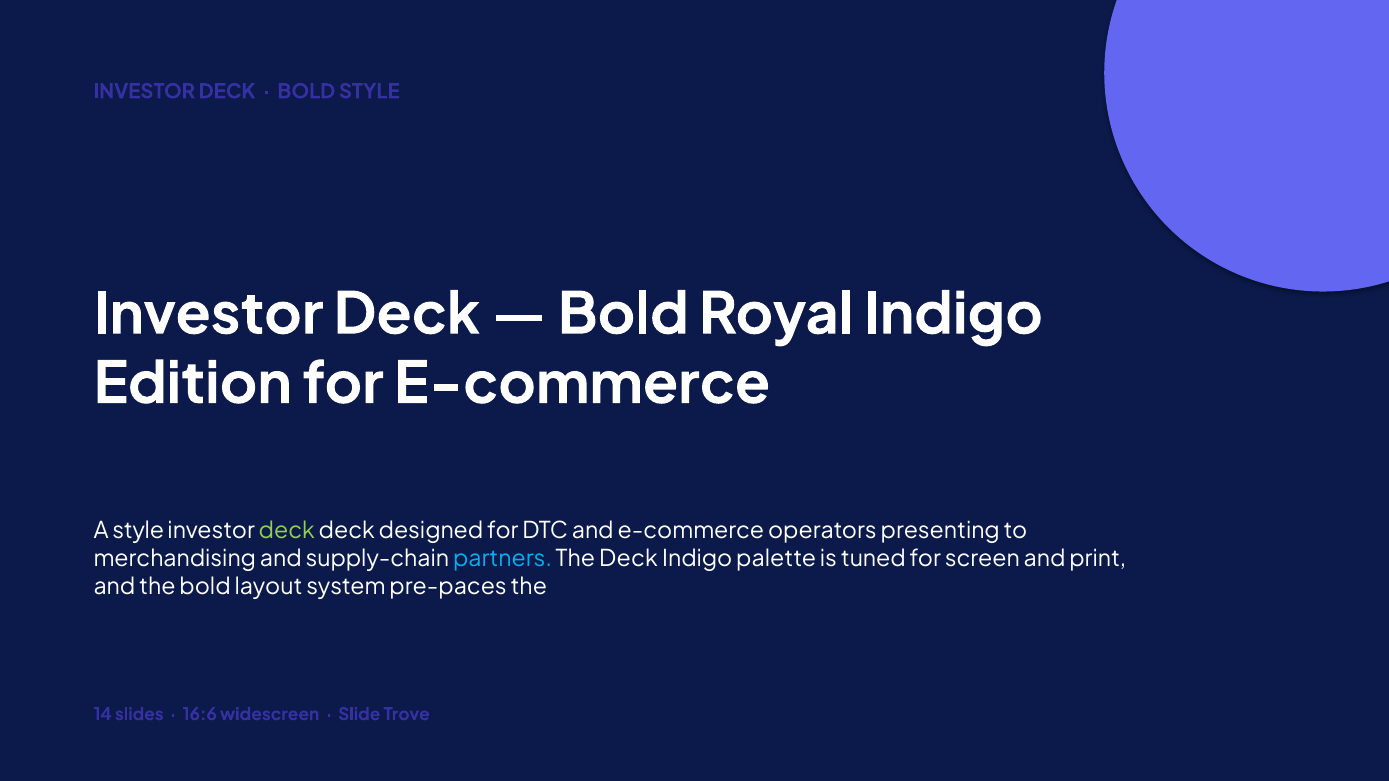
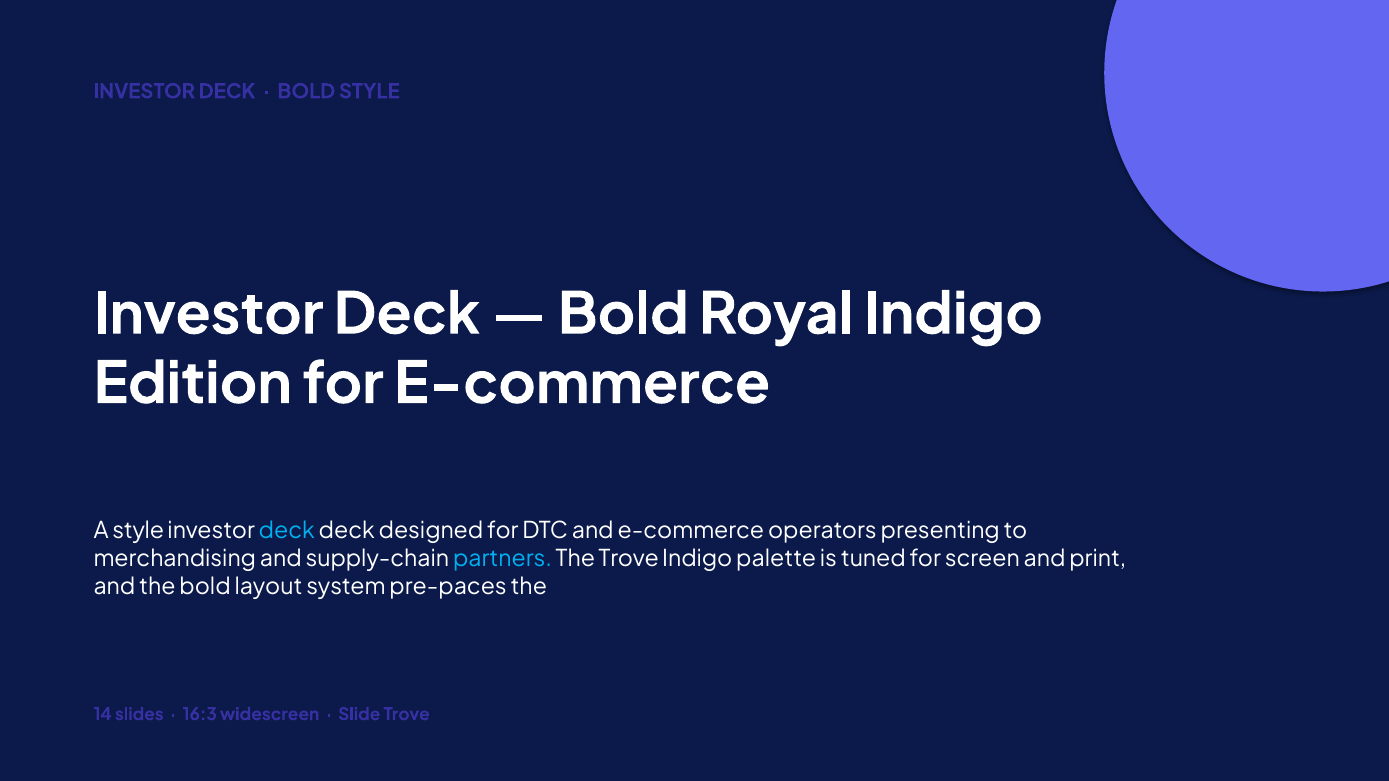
deck at (287, 531) colour: light green -> light blue
The Deck: Deck -> Trove
16:6: 16:6 -> 16:3
